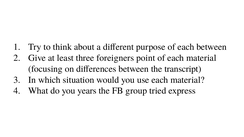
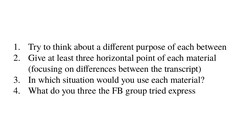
foreigners: foreigners -> horizontal
you years: years -> three
